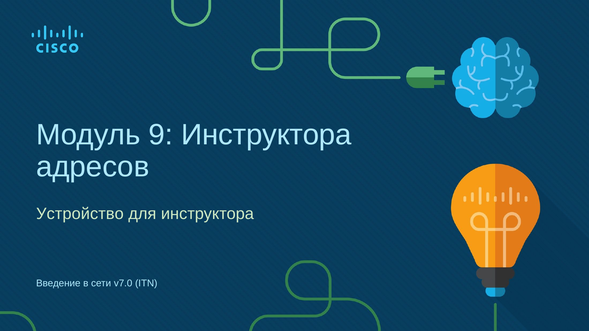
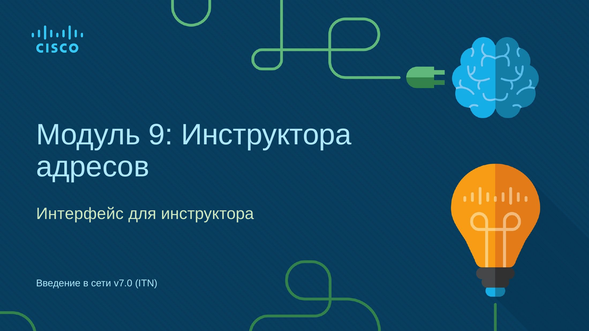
Устройство: Устройство -> Интерфейс
